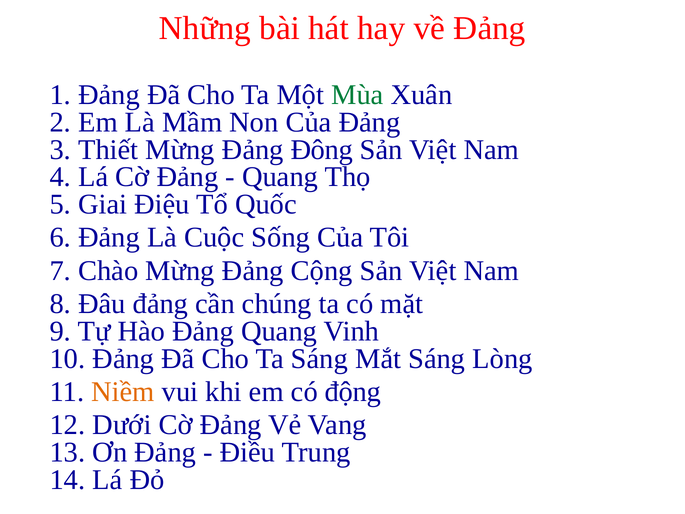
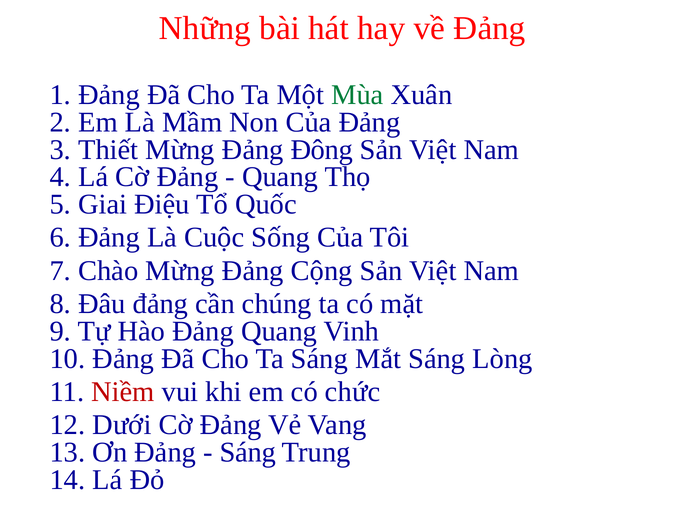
Niềm colour: orange -> red
động: động -> chức
Điều at (248, 452): Điều -> Sáng
